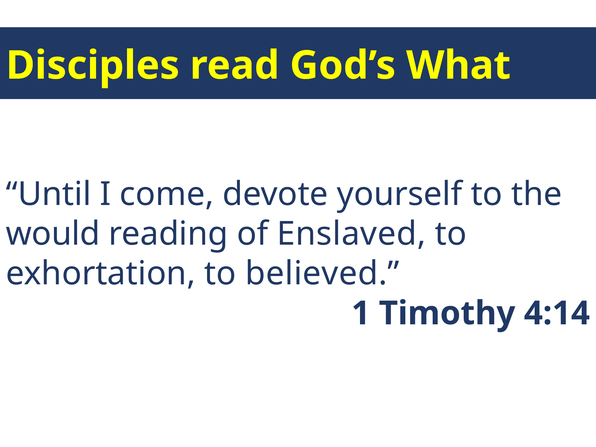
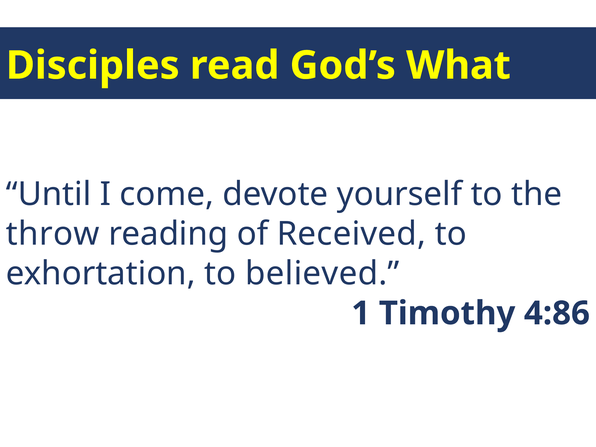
would: would -> throw
Enslaved: Enslaved -> Received
4:14: 4:14 -> 4:86
